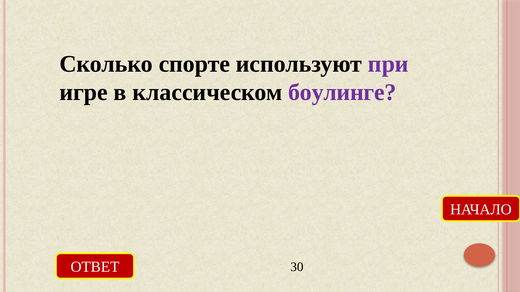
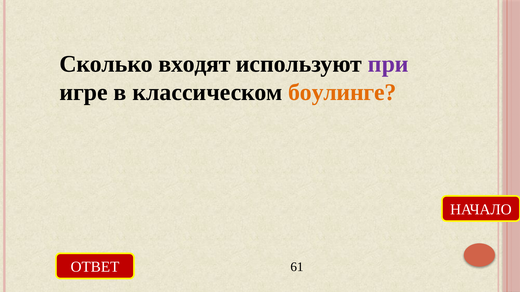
спорте: спорте -> входят
боулинге colour: purple -> orange
30: 30 -> 61
